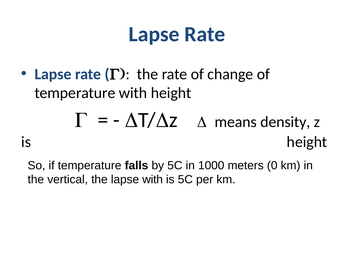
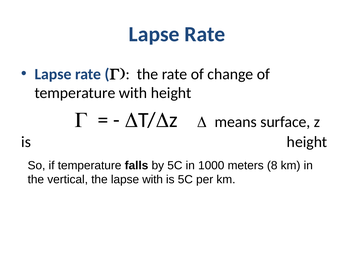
density: density -> surface
0: 0 -> 8
